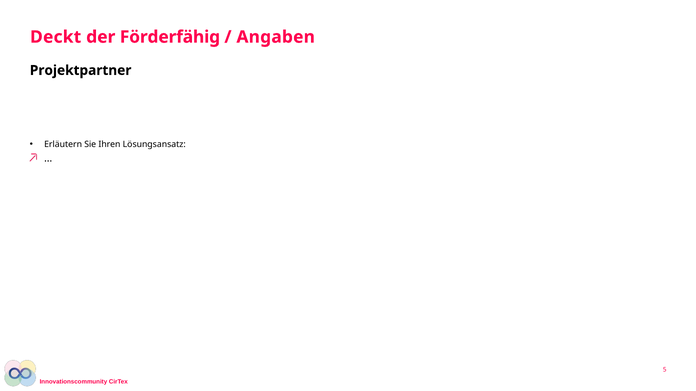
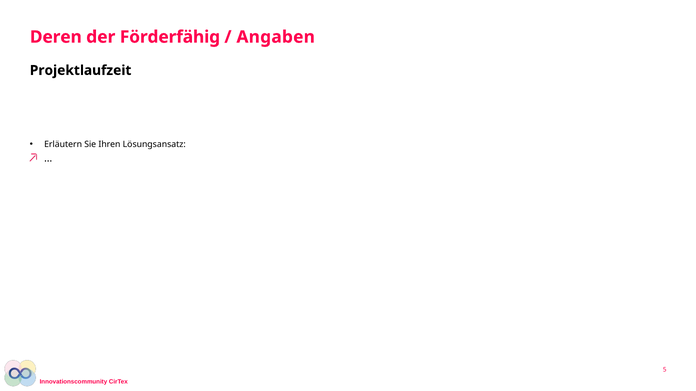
Deckt: Deckt -> Deren
Projektpartner: Projektpartner -> Projektlaufzeit
